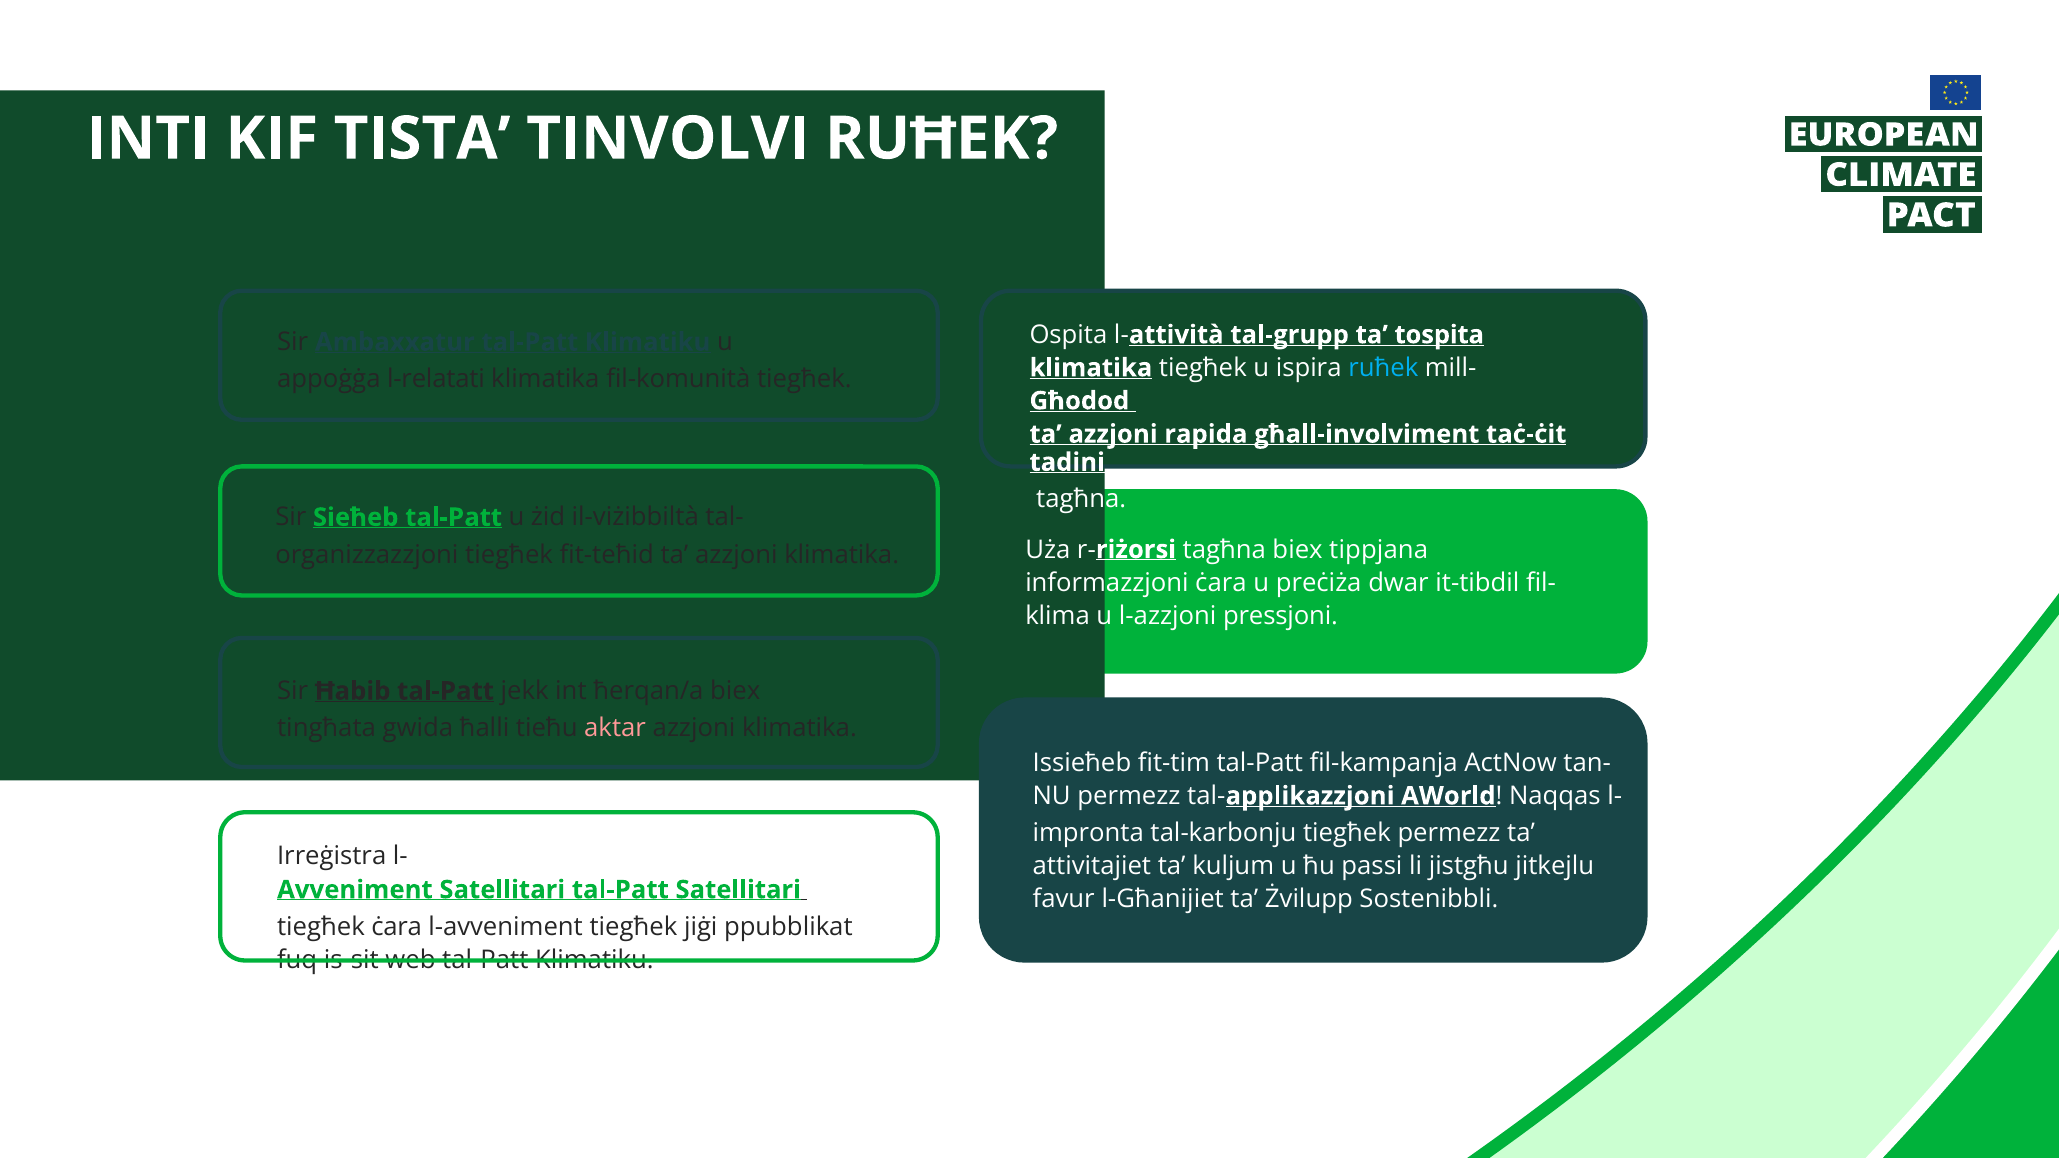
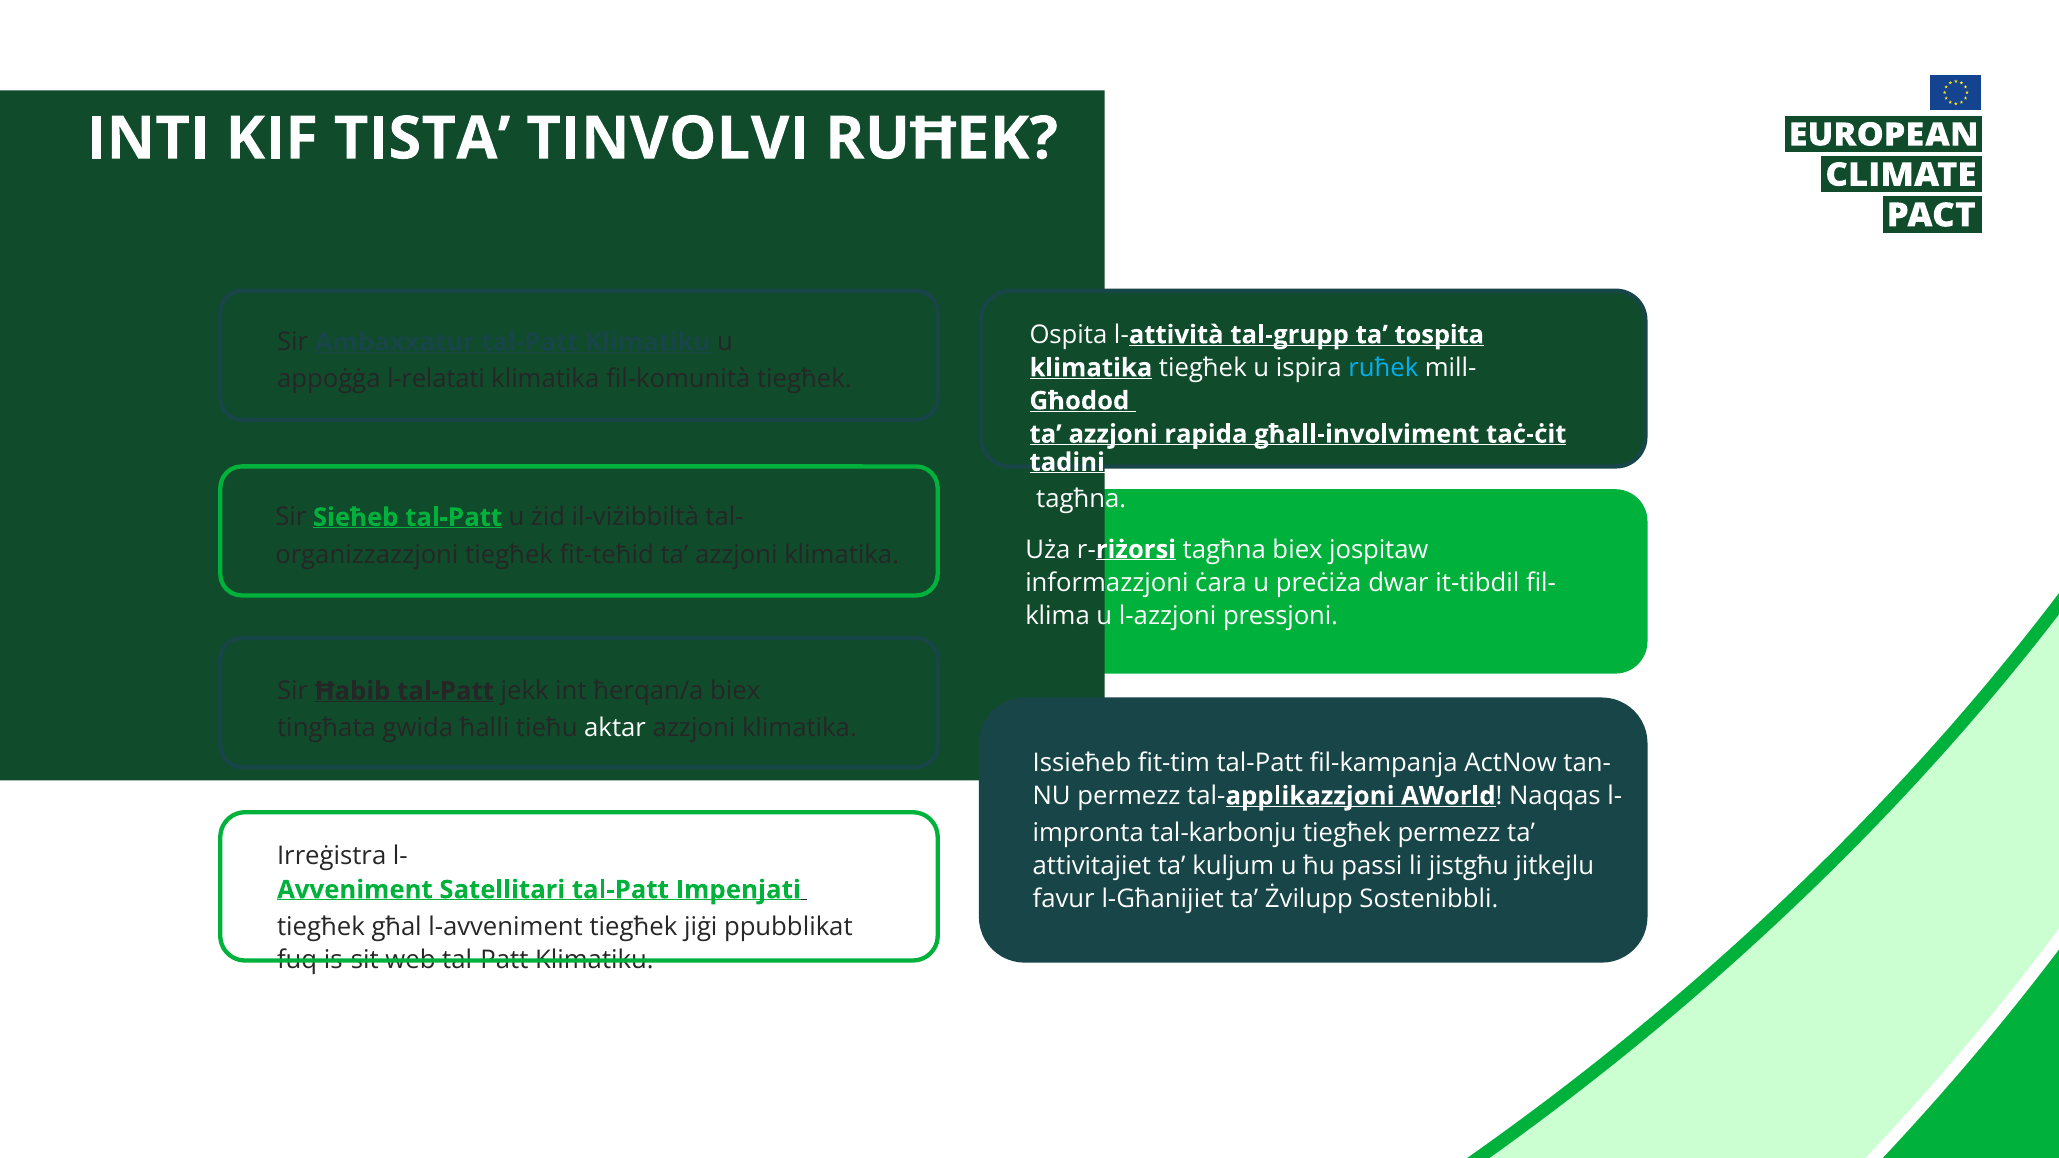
tippjana: tippjana -> jospitaw
aktar colour: pink -> white
tal-Patt Satellitari: Satellitari -> Impenjati
tiegħek ċara: ċara -> għal
